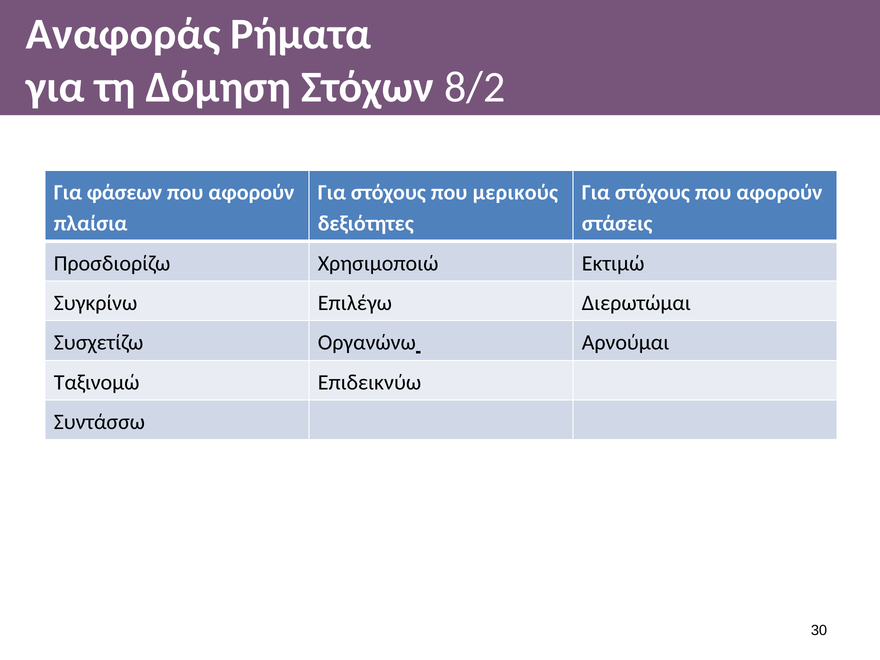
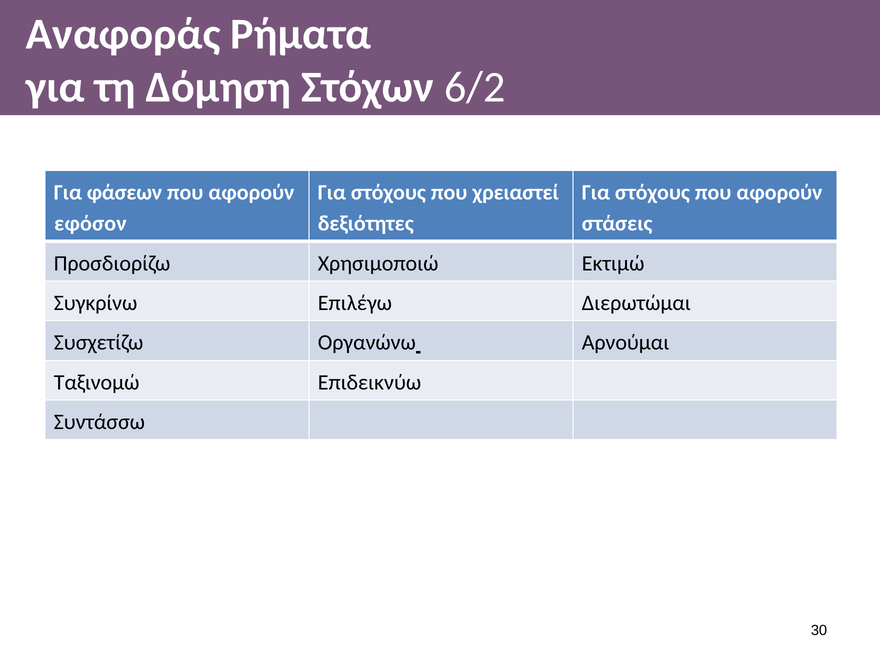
8/2: 8/2 -> 6/2
μερικούς: μερικούς -> χρειαστεί
πλαίσια: πλαίσια -> εφόσον
